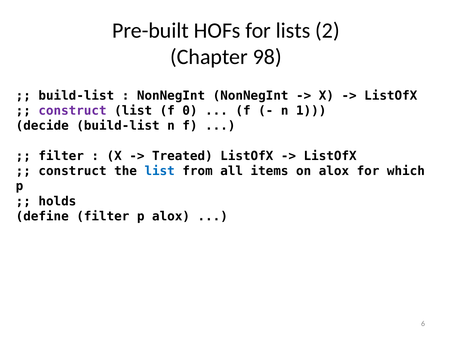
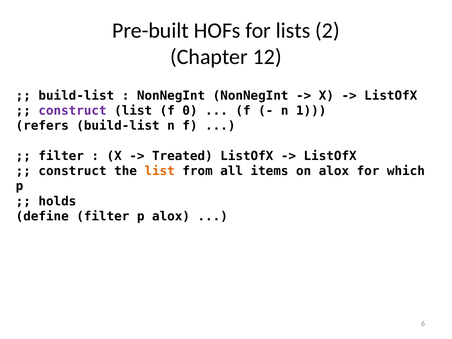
98: 98 -> 12
decide: decide -> refers
list at (160, 171) colour: blue -> orange
